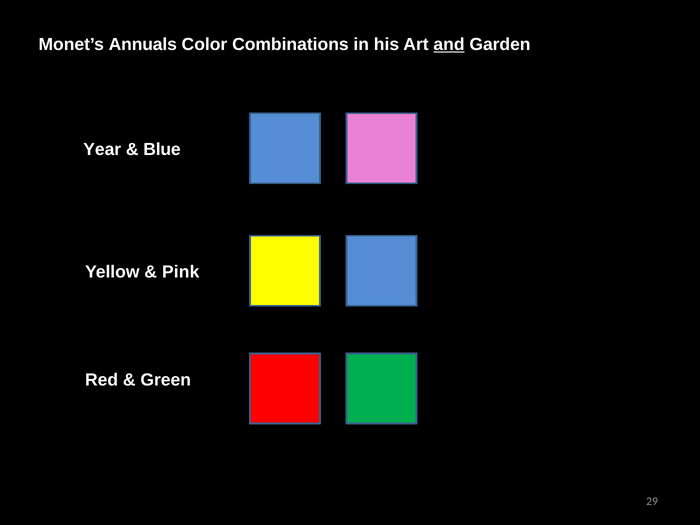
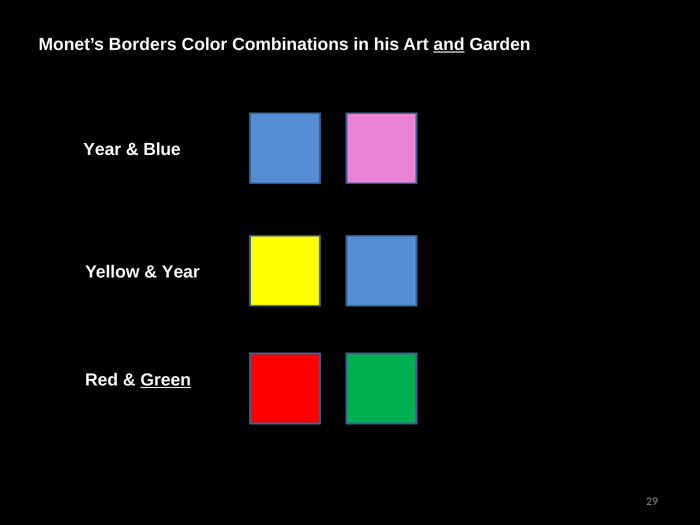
Annuals: Annuals -> Borders
Pink at (181, 272): Pink -> Year
Green underline: none -> present
